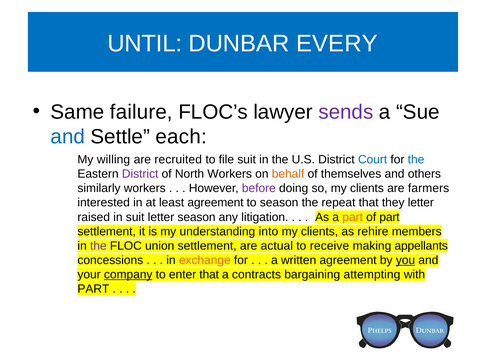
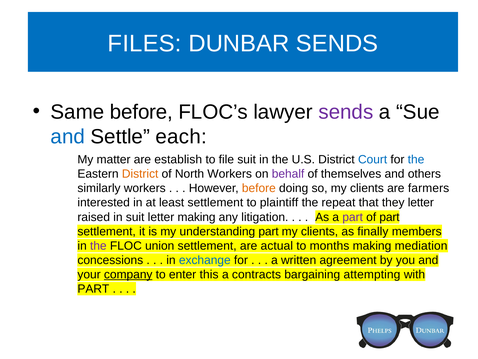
UNTIL: UNTIL -> FILES
DUNBAR EVERY: EVERY -> SENDS
Same failure: failure -> before
willing: willing -> matter
recruited: recruited -> establish
District at (140, 174) colour: purple -> orange
behalf colour: orange -> purple
before at (259, 188) colour: purple -> orange
least agreement: agreement -> settlement
to season: season -> plaintiff
letter season: season -> making
part at (353, 217) colour: orange -> purple
understanding into: into -> part
rehire: rehire -> finally
receive: receive -> months
appellants: appellants -> mediation
exchange colour: orange -> blue
you underline: present -> none
enter that: that -> this
